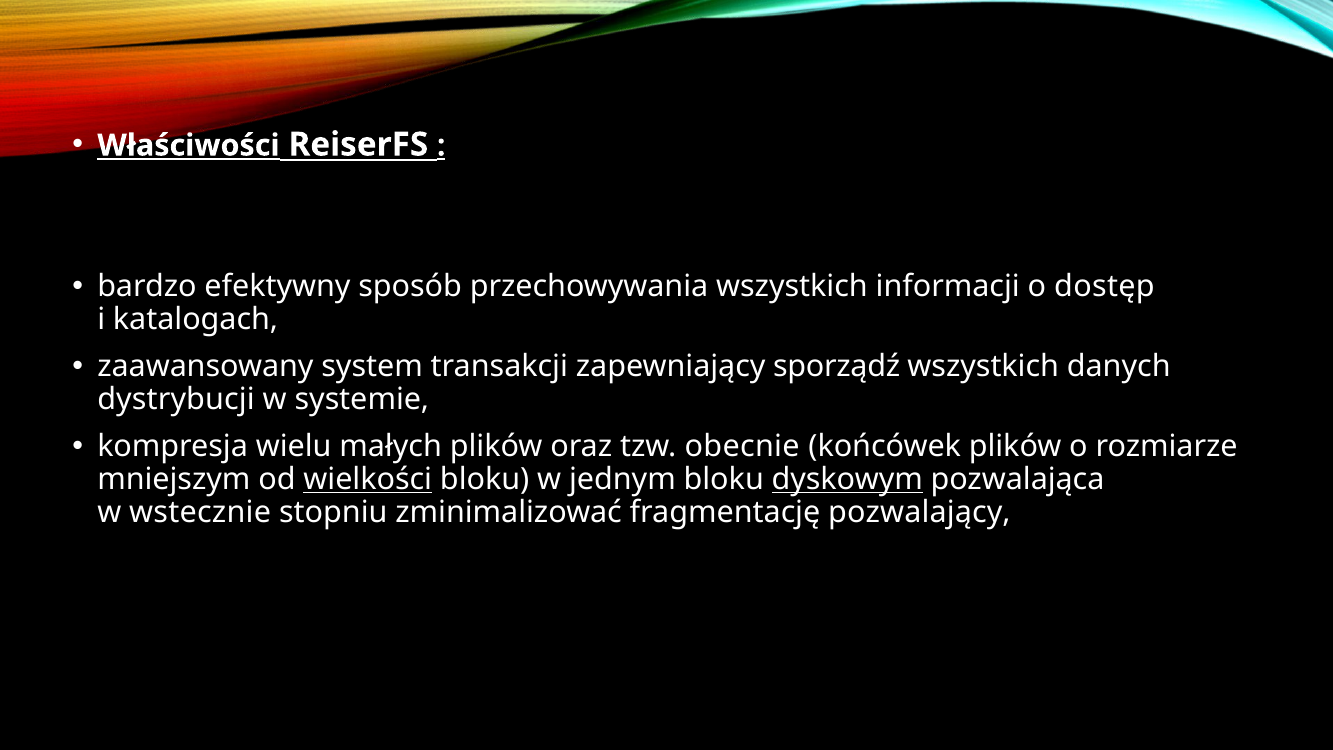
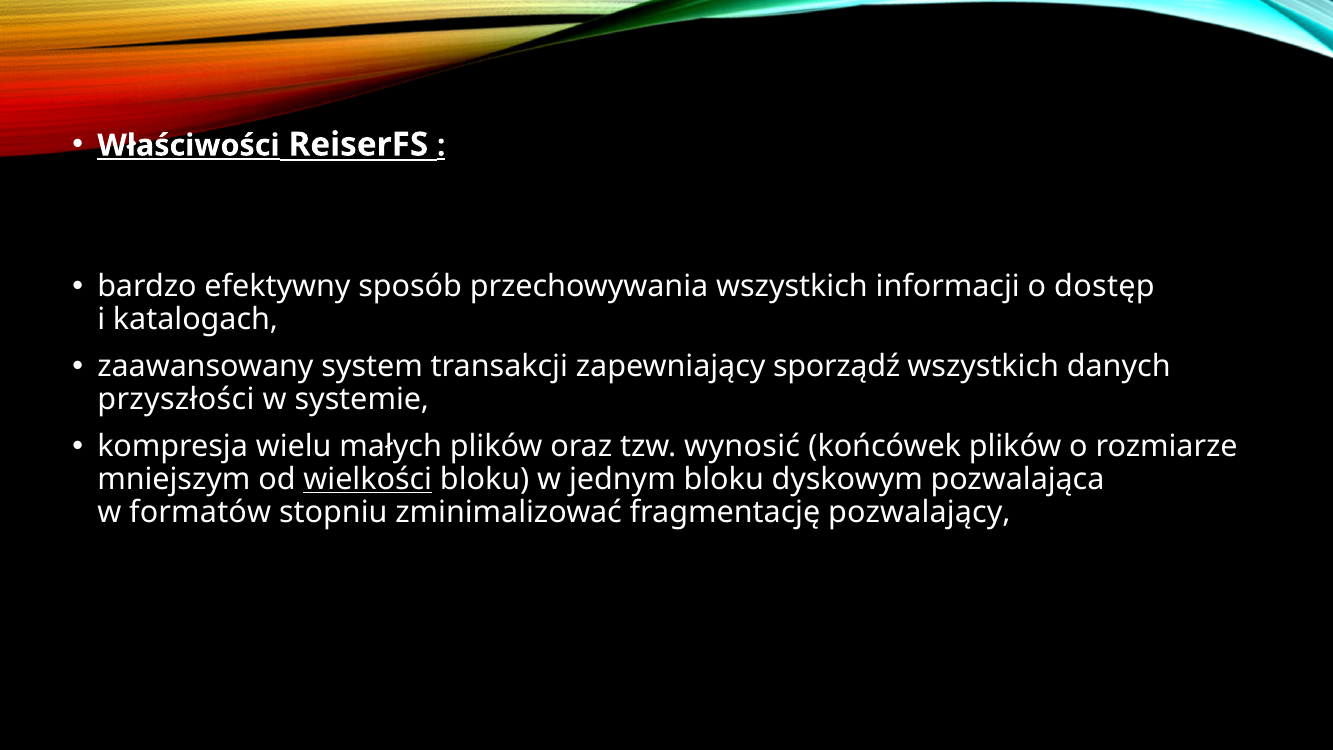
dystrybucji: dystrybucji -> przyszłości
obecnie: obecnie -> wynosić
dyskowym underline: present -> none
wstecznie: wstecznie -> formatów
